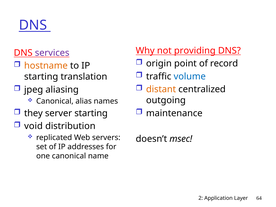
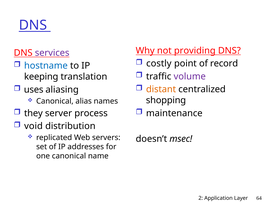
origin: origin -> costly
hostname colour: orange -> blue
volume colour: blue -> purple
starting at (41, 77): starting -> keeping
jpeg: jpeg -> uses
outgoing: outgoing -> shopping
server starting: starting -> process
